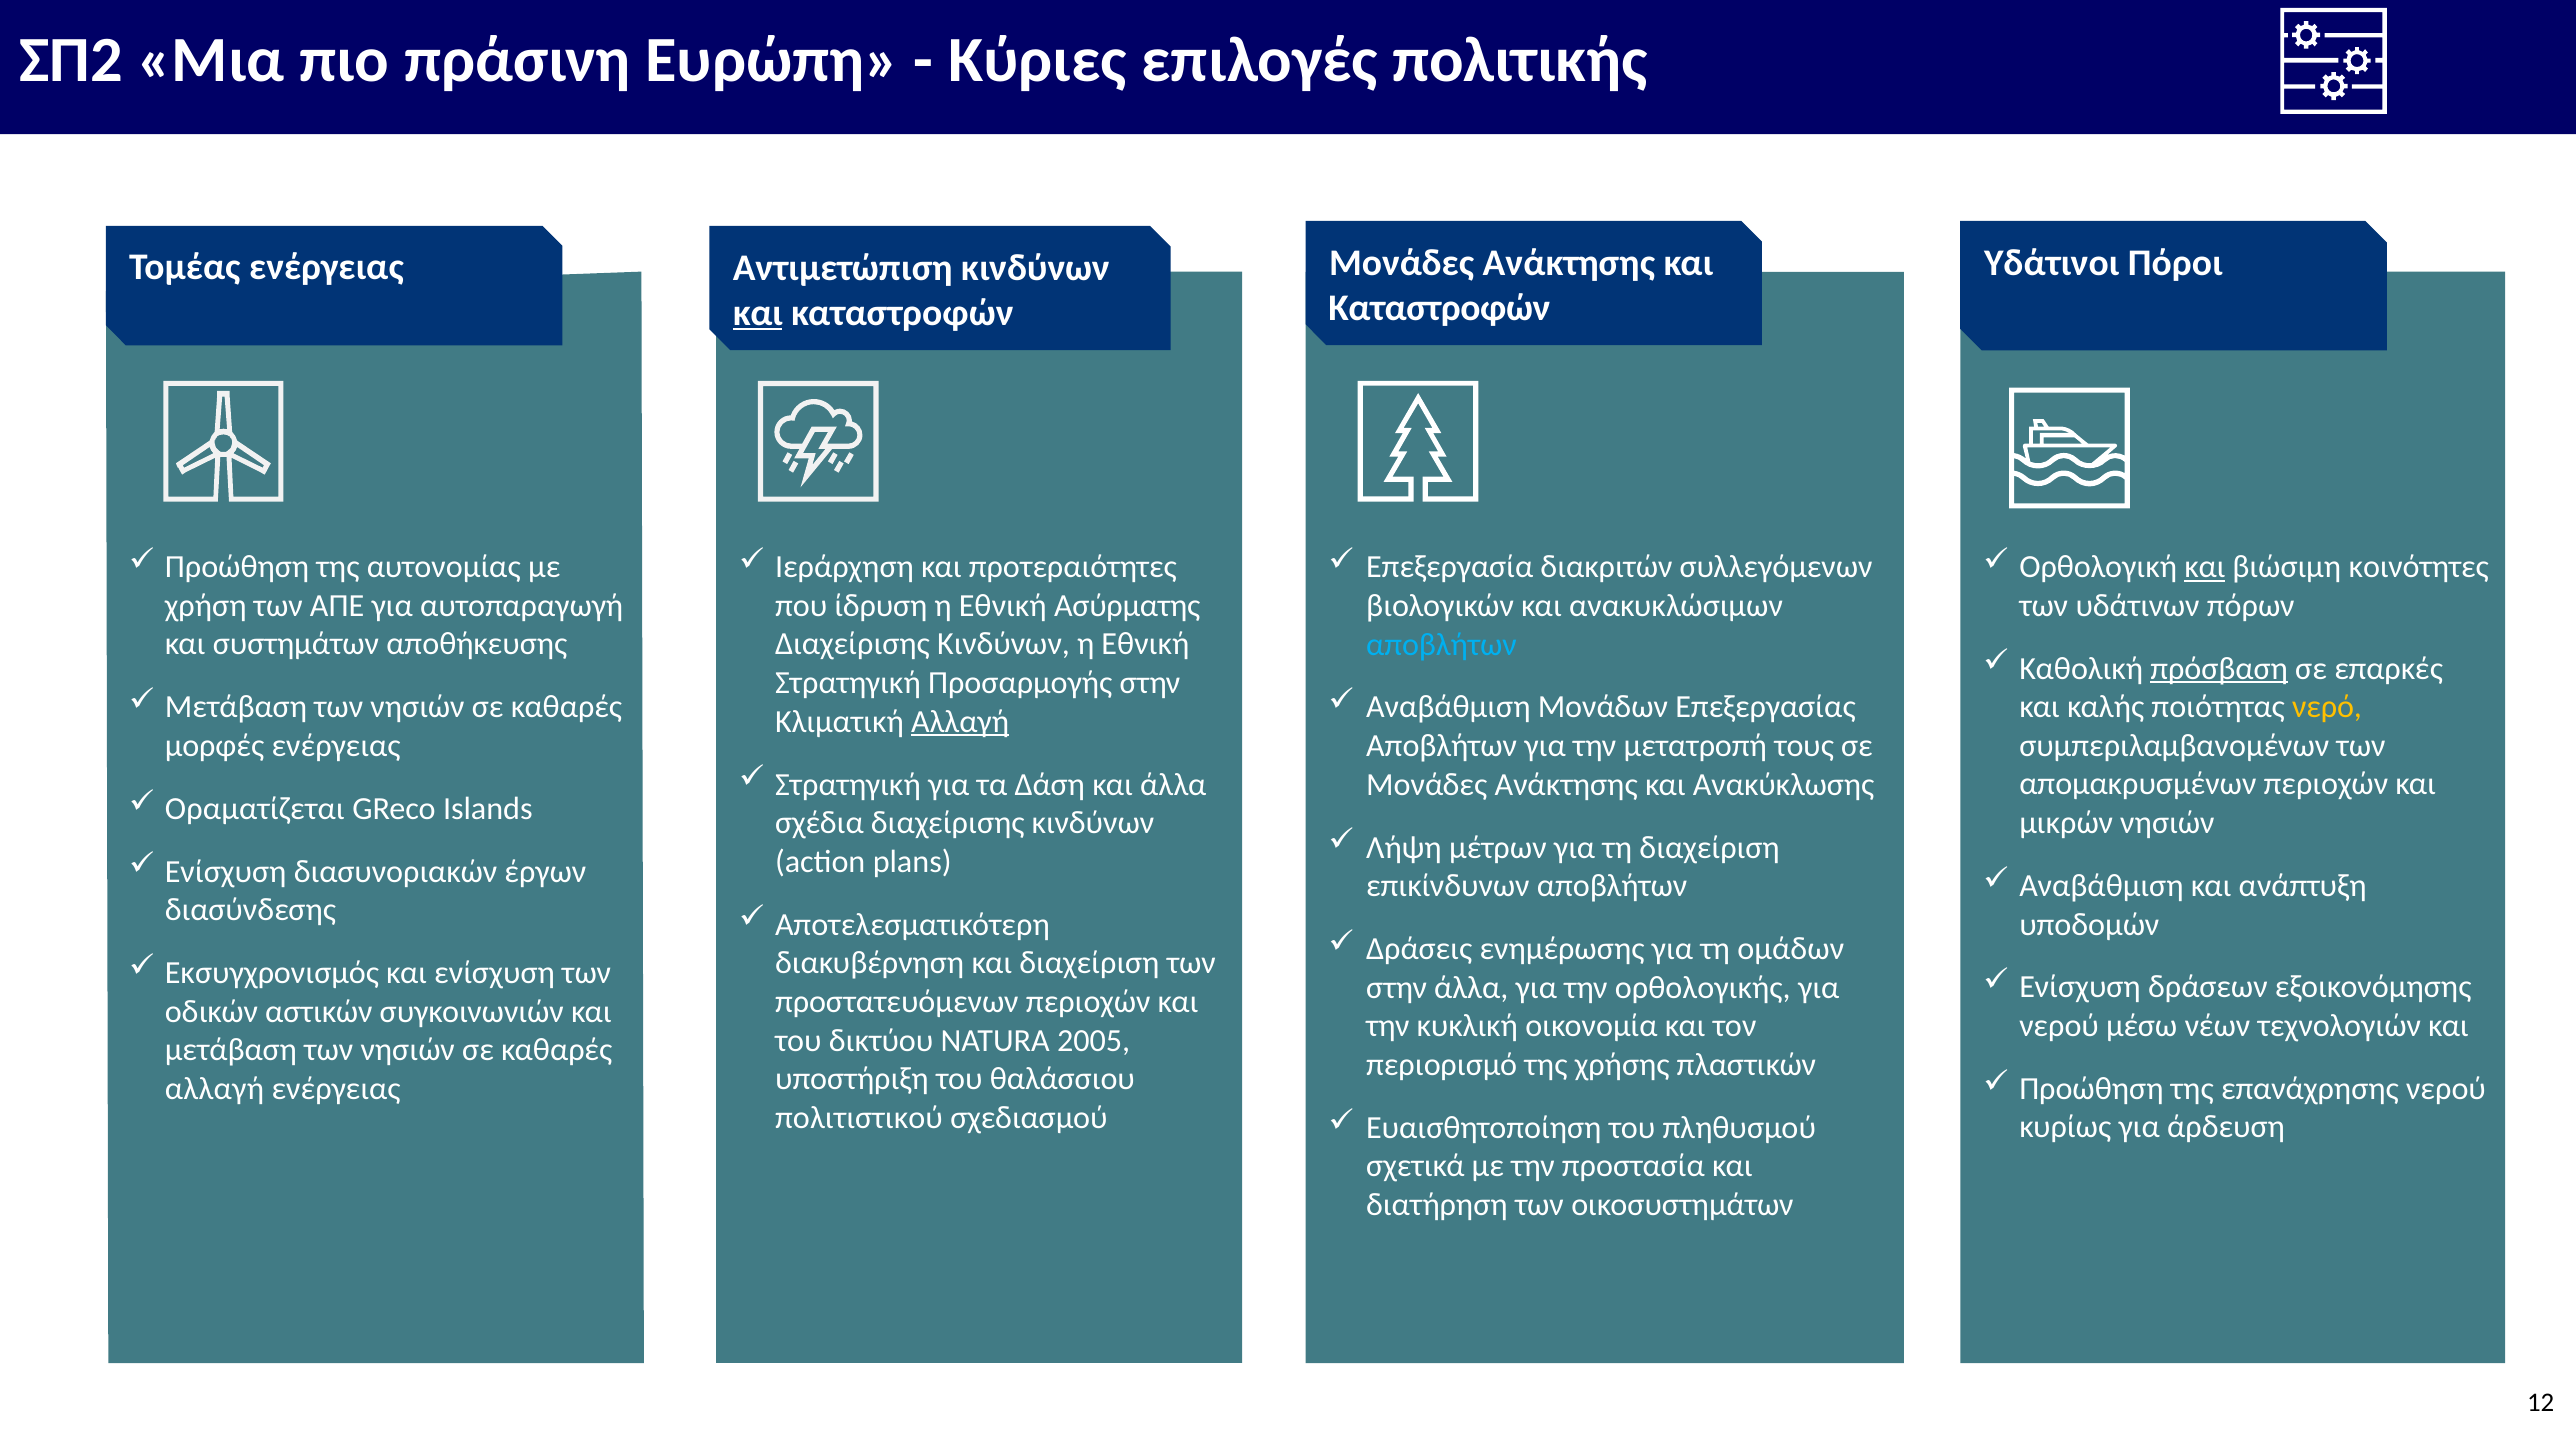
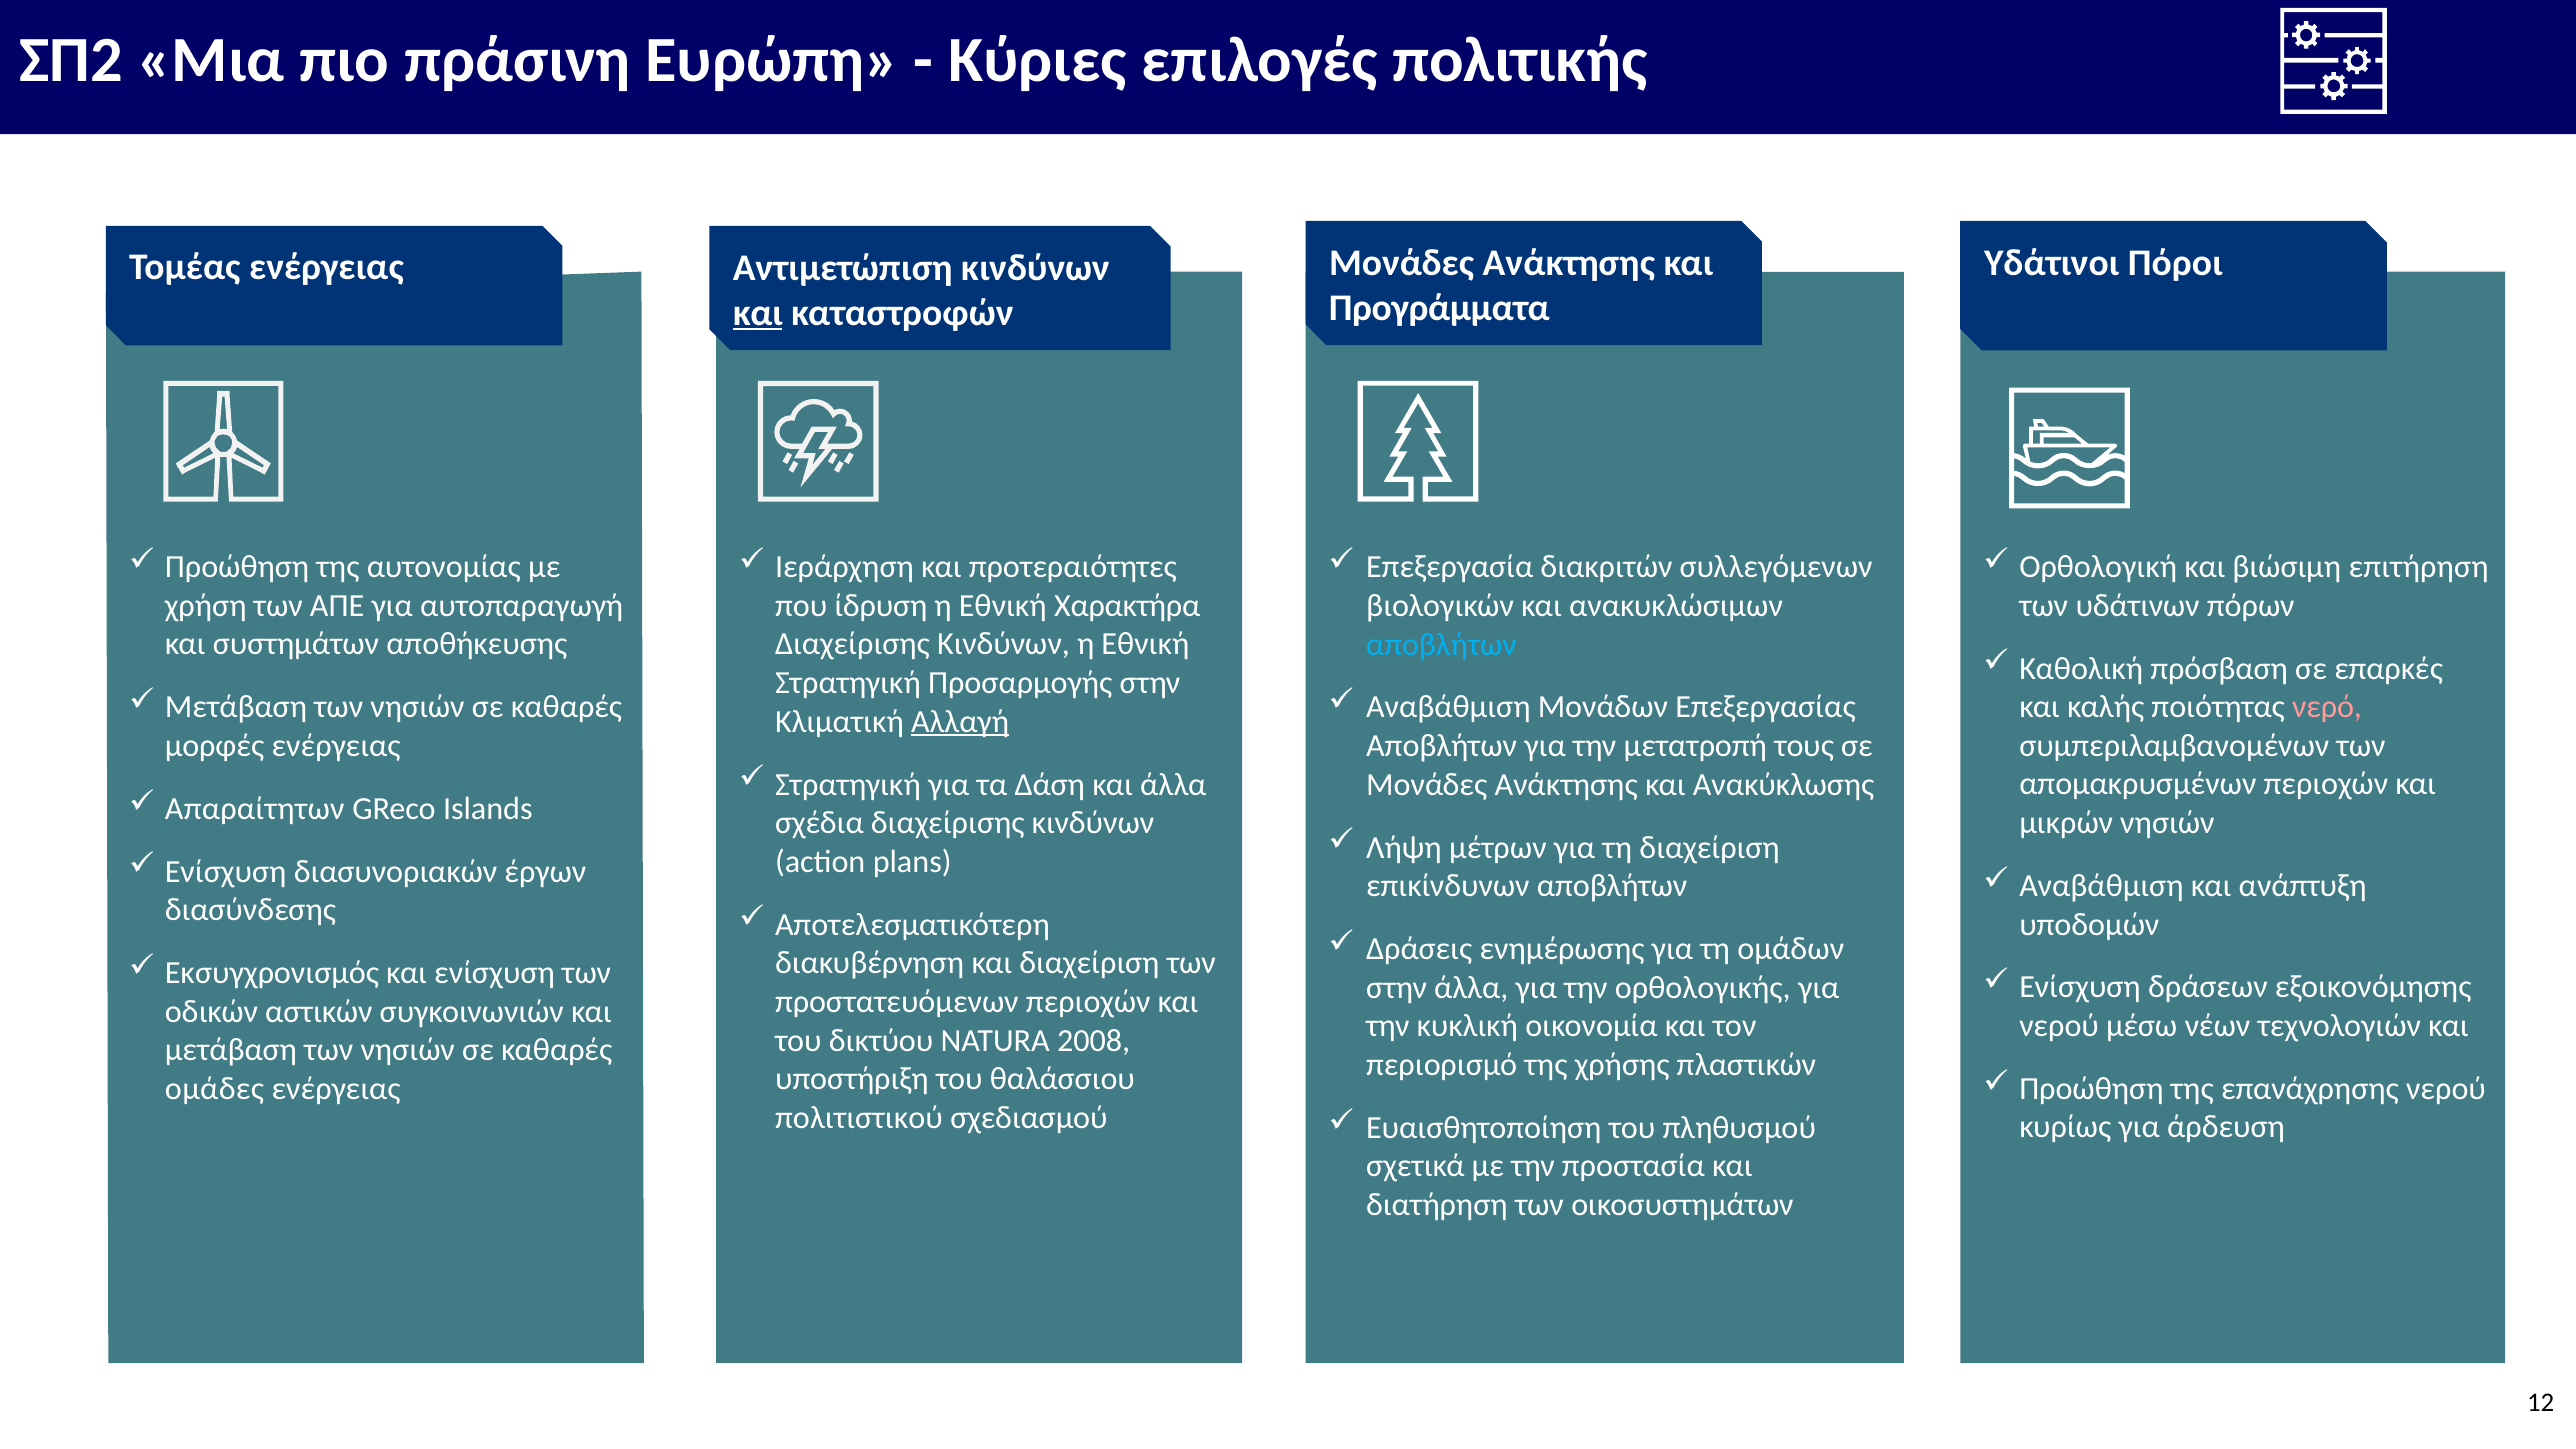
Καταστροφών at (1439, 308): Καταστροφών -> Προγράμματα
και at (2205, 567) underline: present -> none
κοινότητες: κοινότητες -> επιτήρηση
Ασύρματης: Ασύρματης -> Χαρακτήρα
πρόσβαση underline: present -> none
νερό colour: yellow -> pink
Οραματίζεται: Οραματίζεται -> Απαραίτητων
2005: 2005 -> 2008
αλλαγή at (215, 1089): αλλαγή -> ομάδες
